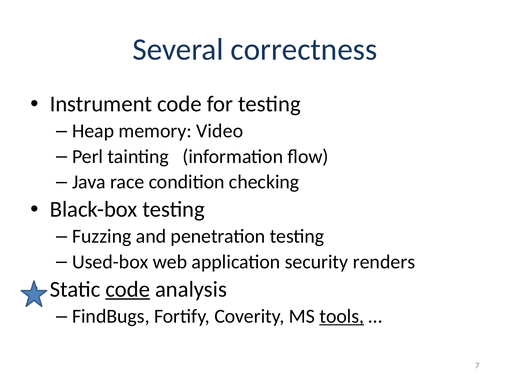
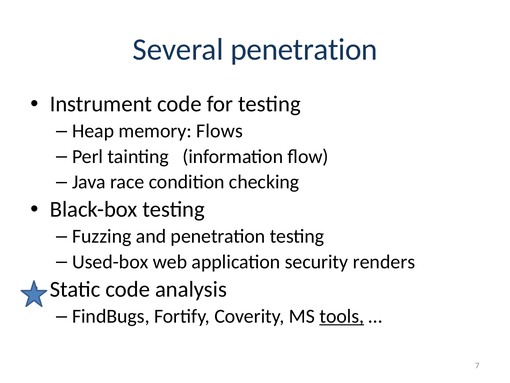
Several correctness: correctness -> penetration
Video: Video -> Flows
code at (128, 289) underline: present -> none
